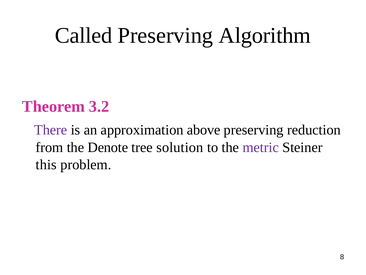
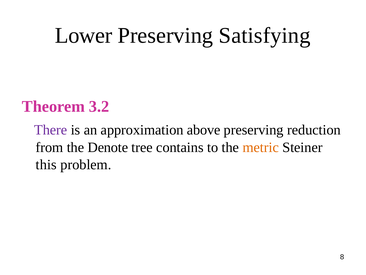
Called: Called -> Lower
Algorithm: Algorithm -> Satisfying
solution: solution -> contains
metric colour: purple -> orange
